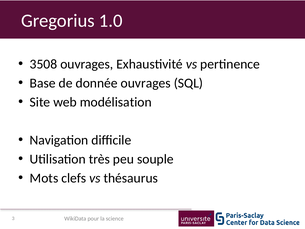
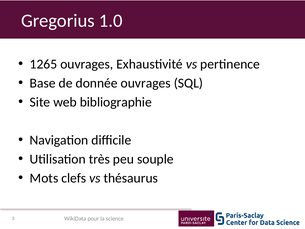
3508: 3508 -> 1265
modélisation: modélisation -> bibliographie
